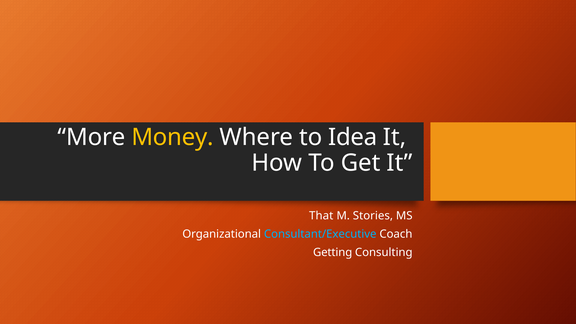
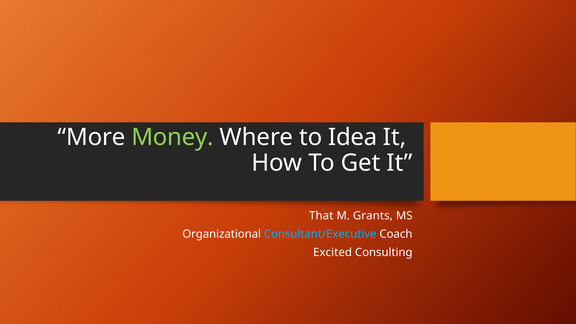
Money colour: yellow -> light green
Stories: Stories -> Grants
Getting: Getting -> Excited
